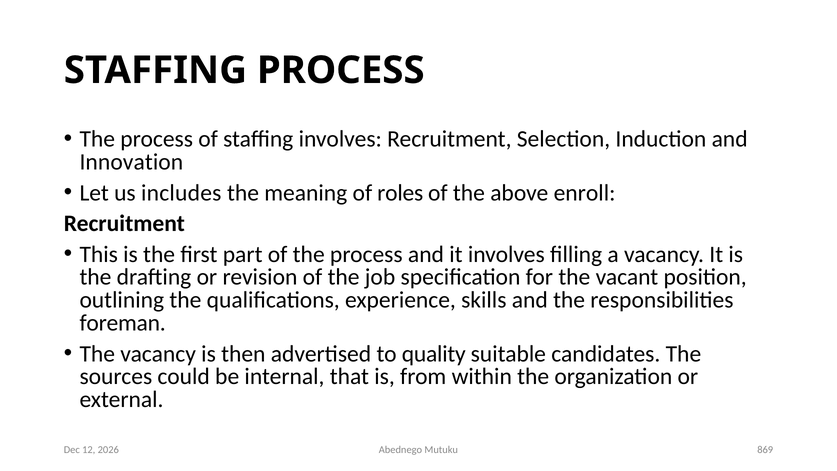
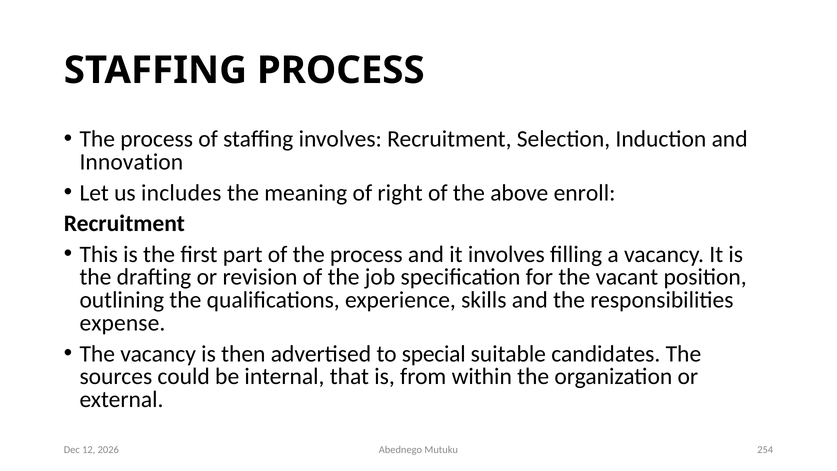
roles: roles -> right
foreman: foreman -> expense
quality: quality -> special
869: 869 -> 254
